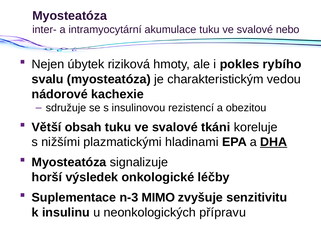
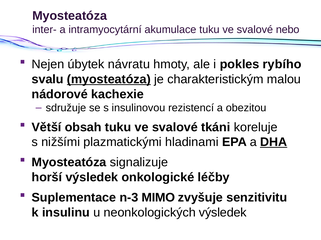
riziková: riziková -> návratu
myosteatóza at (109, 80) underline: none -> present
vedou: vedou -> malou
neonkologických přípravu: přípravu -> výsledek
